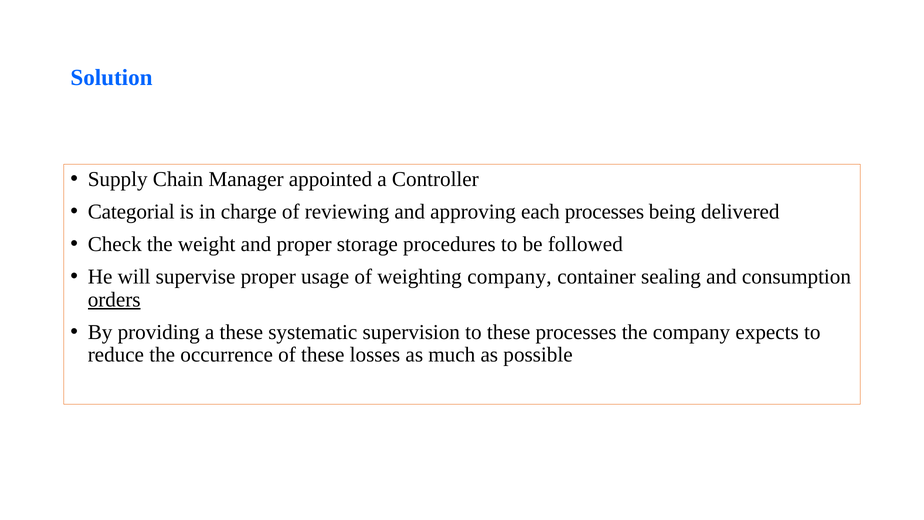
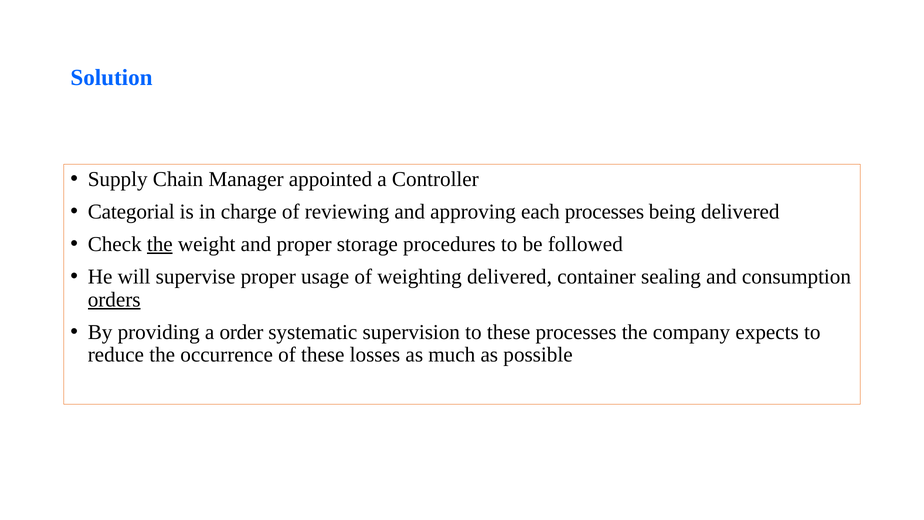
the at (160, 244) underline: none -> present
weighting company: company -> delivered
a these: these -> order
